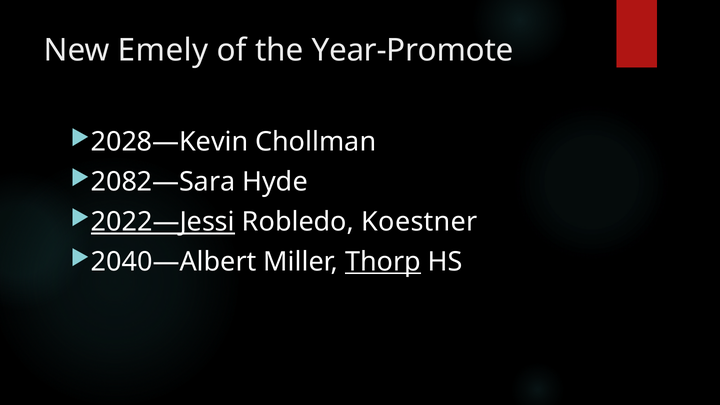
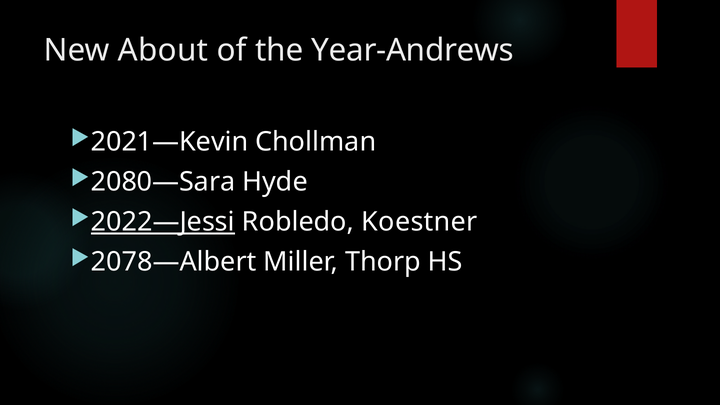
Emely: Emely -> About
Year-Promote: Year-Promote -> Year-Andrews
2028—Kevin: 2028—Kevin -> 2021—Kevin
2082—Sara: 2082—Sara -> 2080—Sara
2040—Albert: 2040—Albert -> 2078—Albert
Thorp underline: present -> none
